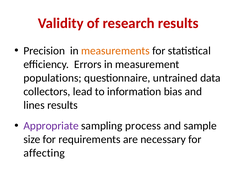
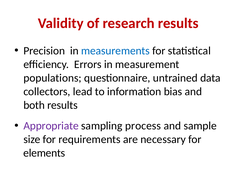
measurements colour: orange -> blue
lines: lines -> both
affecting: affecting -> elements
